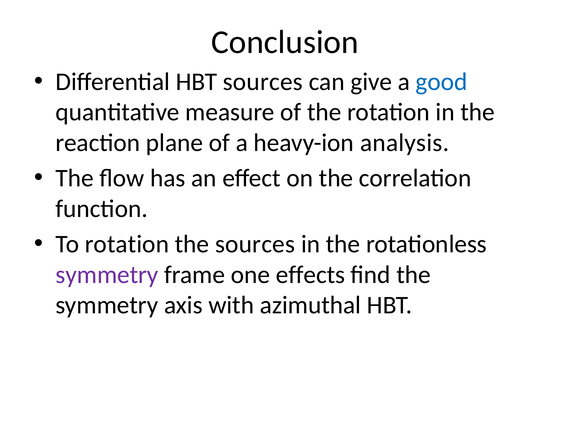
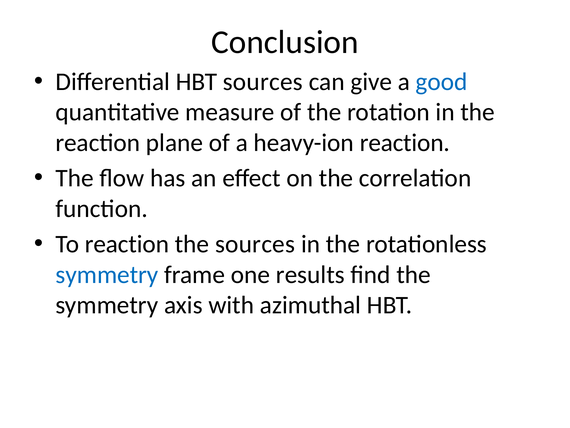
heavy-ion analysis: analysis -> reaction
To rotation: rotation -> reaction
symmetry at (107, 274) colour: purple -> blue
effects: effects -> results
